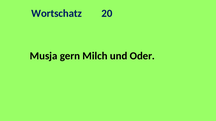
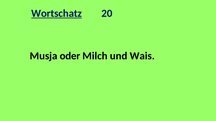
Wortschatz underline: none -> present
gern: gern -> oder
Oder: Oder -> Wais
